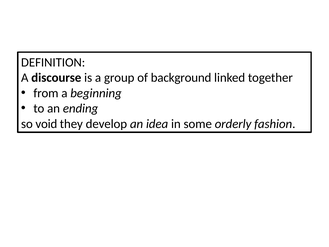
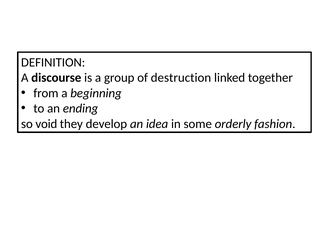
background: background -> destruction
